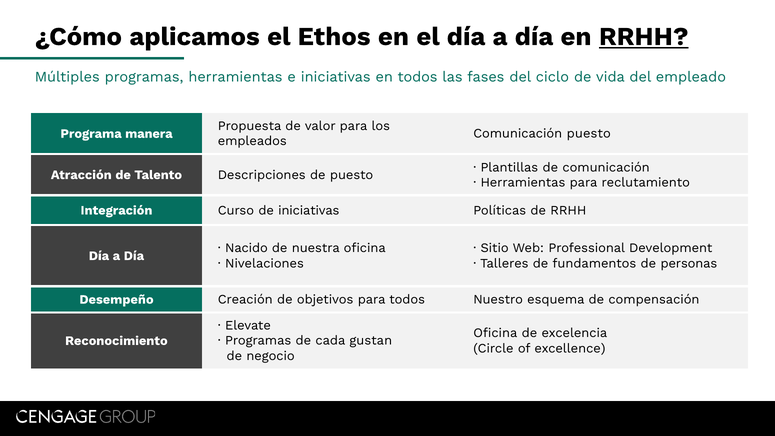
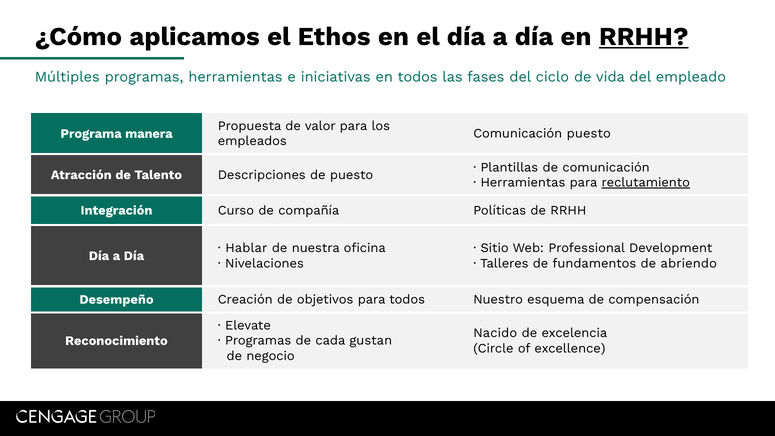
reclutamiento underline: none -> present
de iniciativas: iniciativas -> compañía
Nacido: Nacido -> Hablar
personas: personas -> abriendo
Oficina at (495, 333): Oficina -> Nacido
